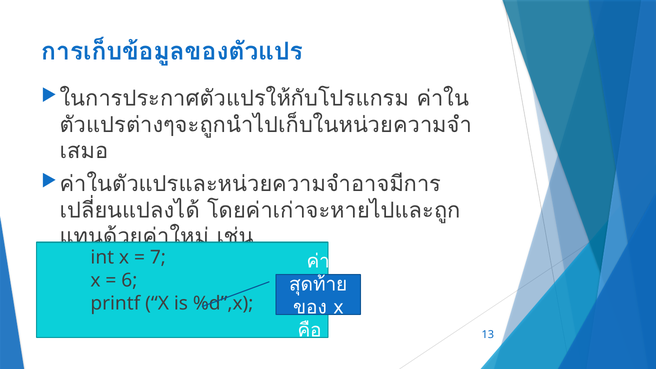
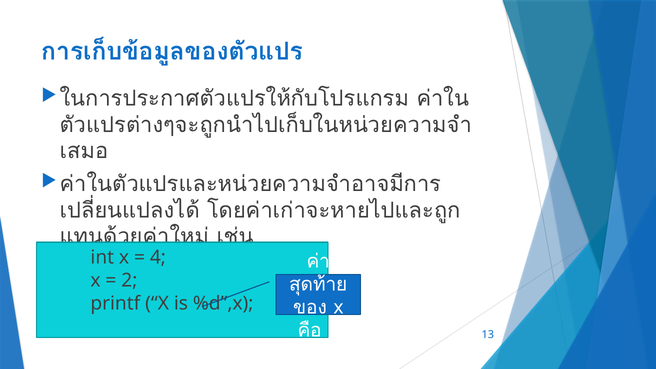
7: 7 -> 4
6: 6 -> 2
